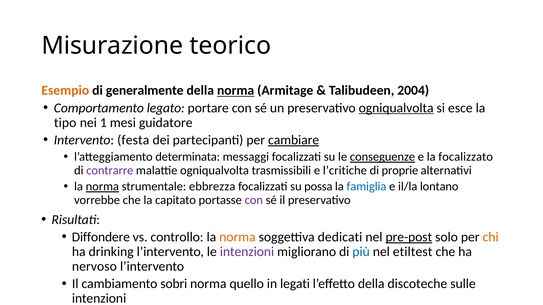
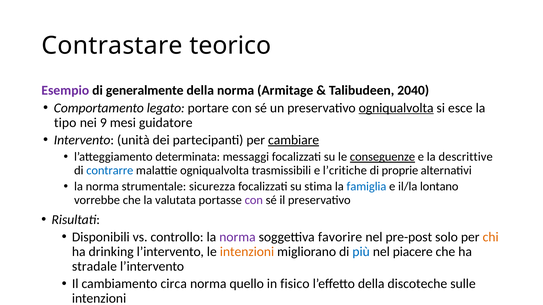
Misurazione: Misurazione -> Contrastare
Esempio colour: orange -> purple
norma at (236, 91) underline: present -> none
2004: 2004 -> 2040
1: 1 -> 9
festa: festa -> unità
focalizzato: focalizzato -> descrittive
contrarre colour: purple -> blue
norma at (102, 187) underline: present -> none
ebbrezza: ebbrezza -> sicurezza
possa: possa -> stima
capitato: capitato -> valutata
Diffondere: Diffondere -> Disponibili
norma at (237, 237) colour: orange -> purple
dedicati: dedicati -> favorire
pre-post underline: present -> none
intenzioni at (247, 252) colour: purple -> orange
etiltest: etiltest -> piacere
nervoso: nervoso -> stradale
sobri: sobri -> circa
legati: legati -> fisico
